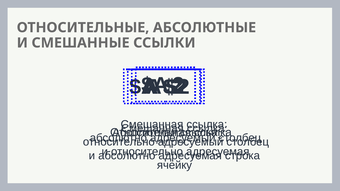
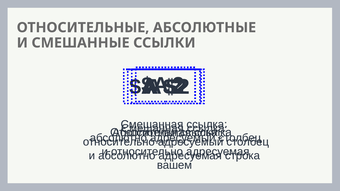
ячейку: ячейку -> вашем
